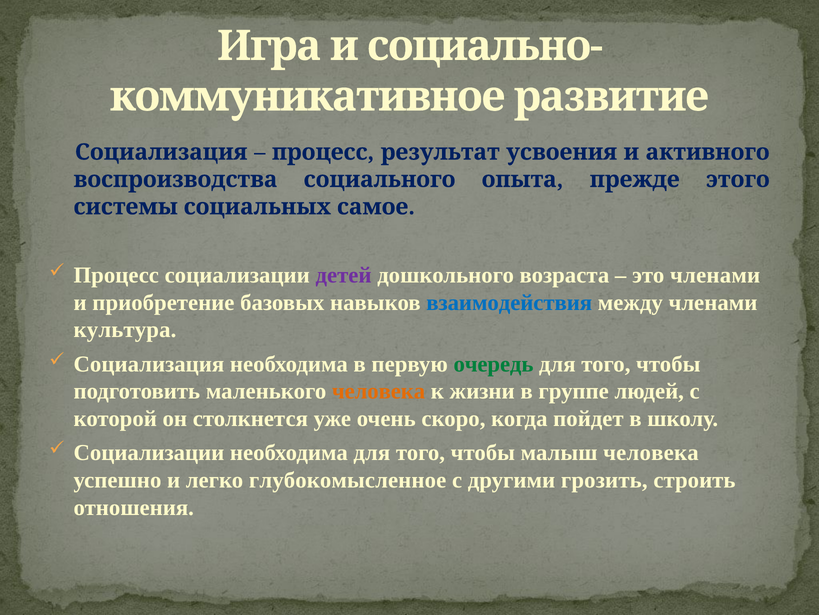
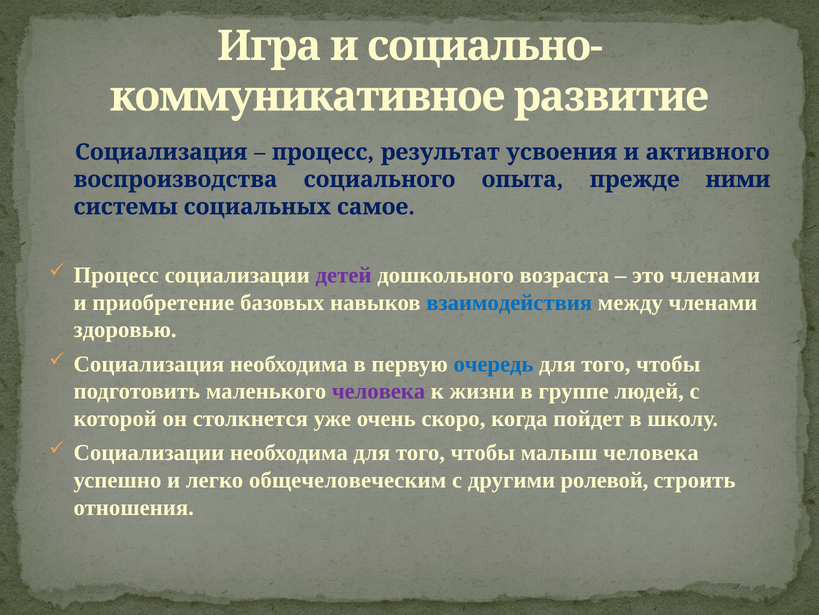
этого: этого -> ними
культура: культура -> здоровью
очередь colour: green -> blue
человека at (379, 391) colour: orange -> purple
глубокомысленное: глубокомысленное -> общечеловеческим
грозить: грозить -> ролевой
